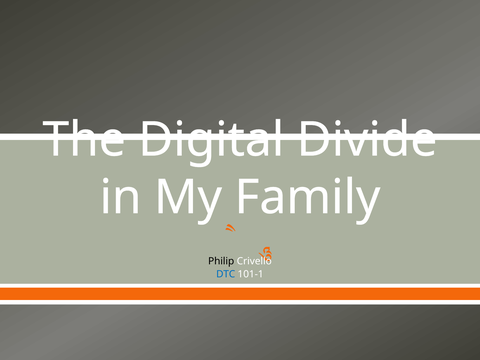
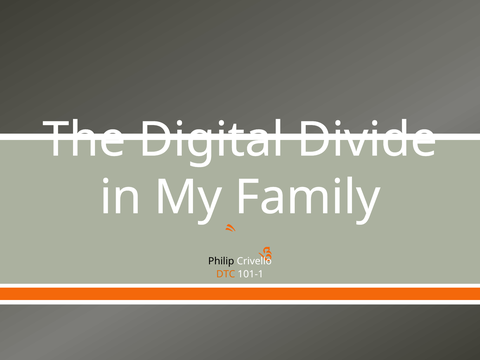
DTC colour: blue -> orange
